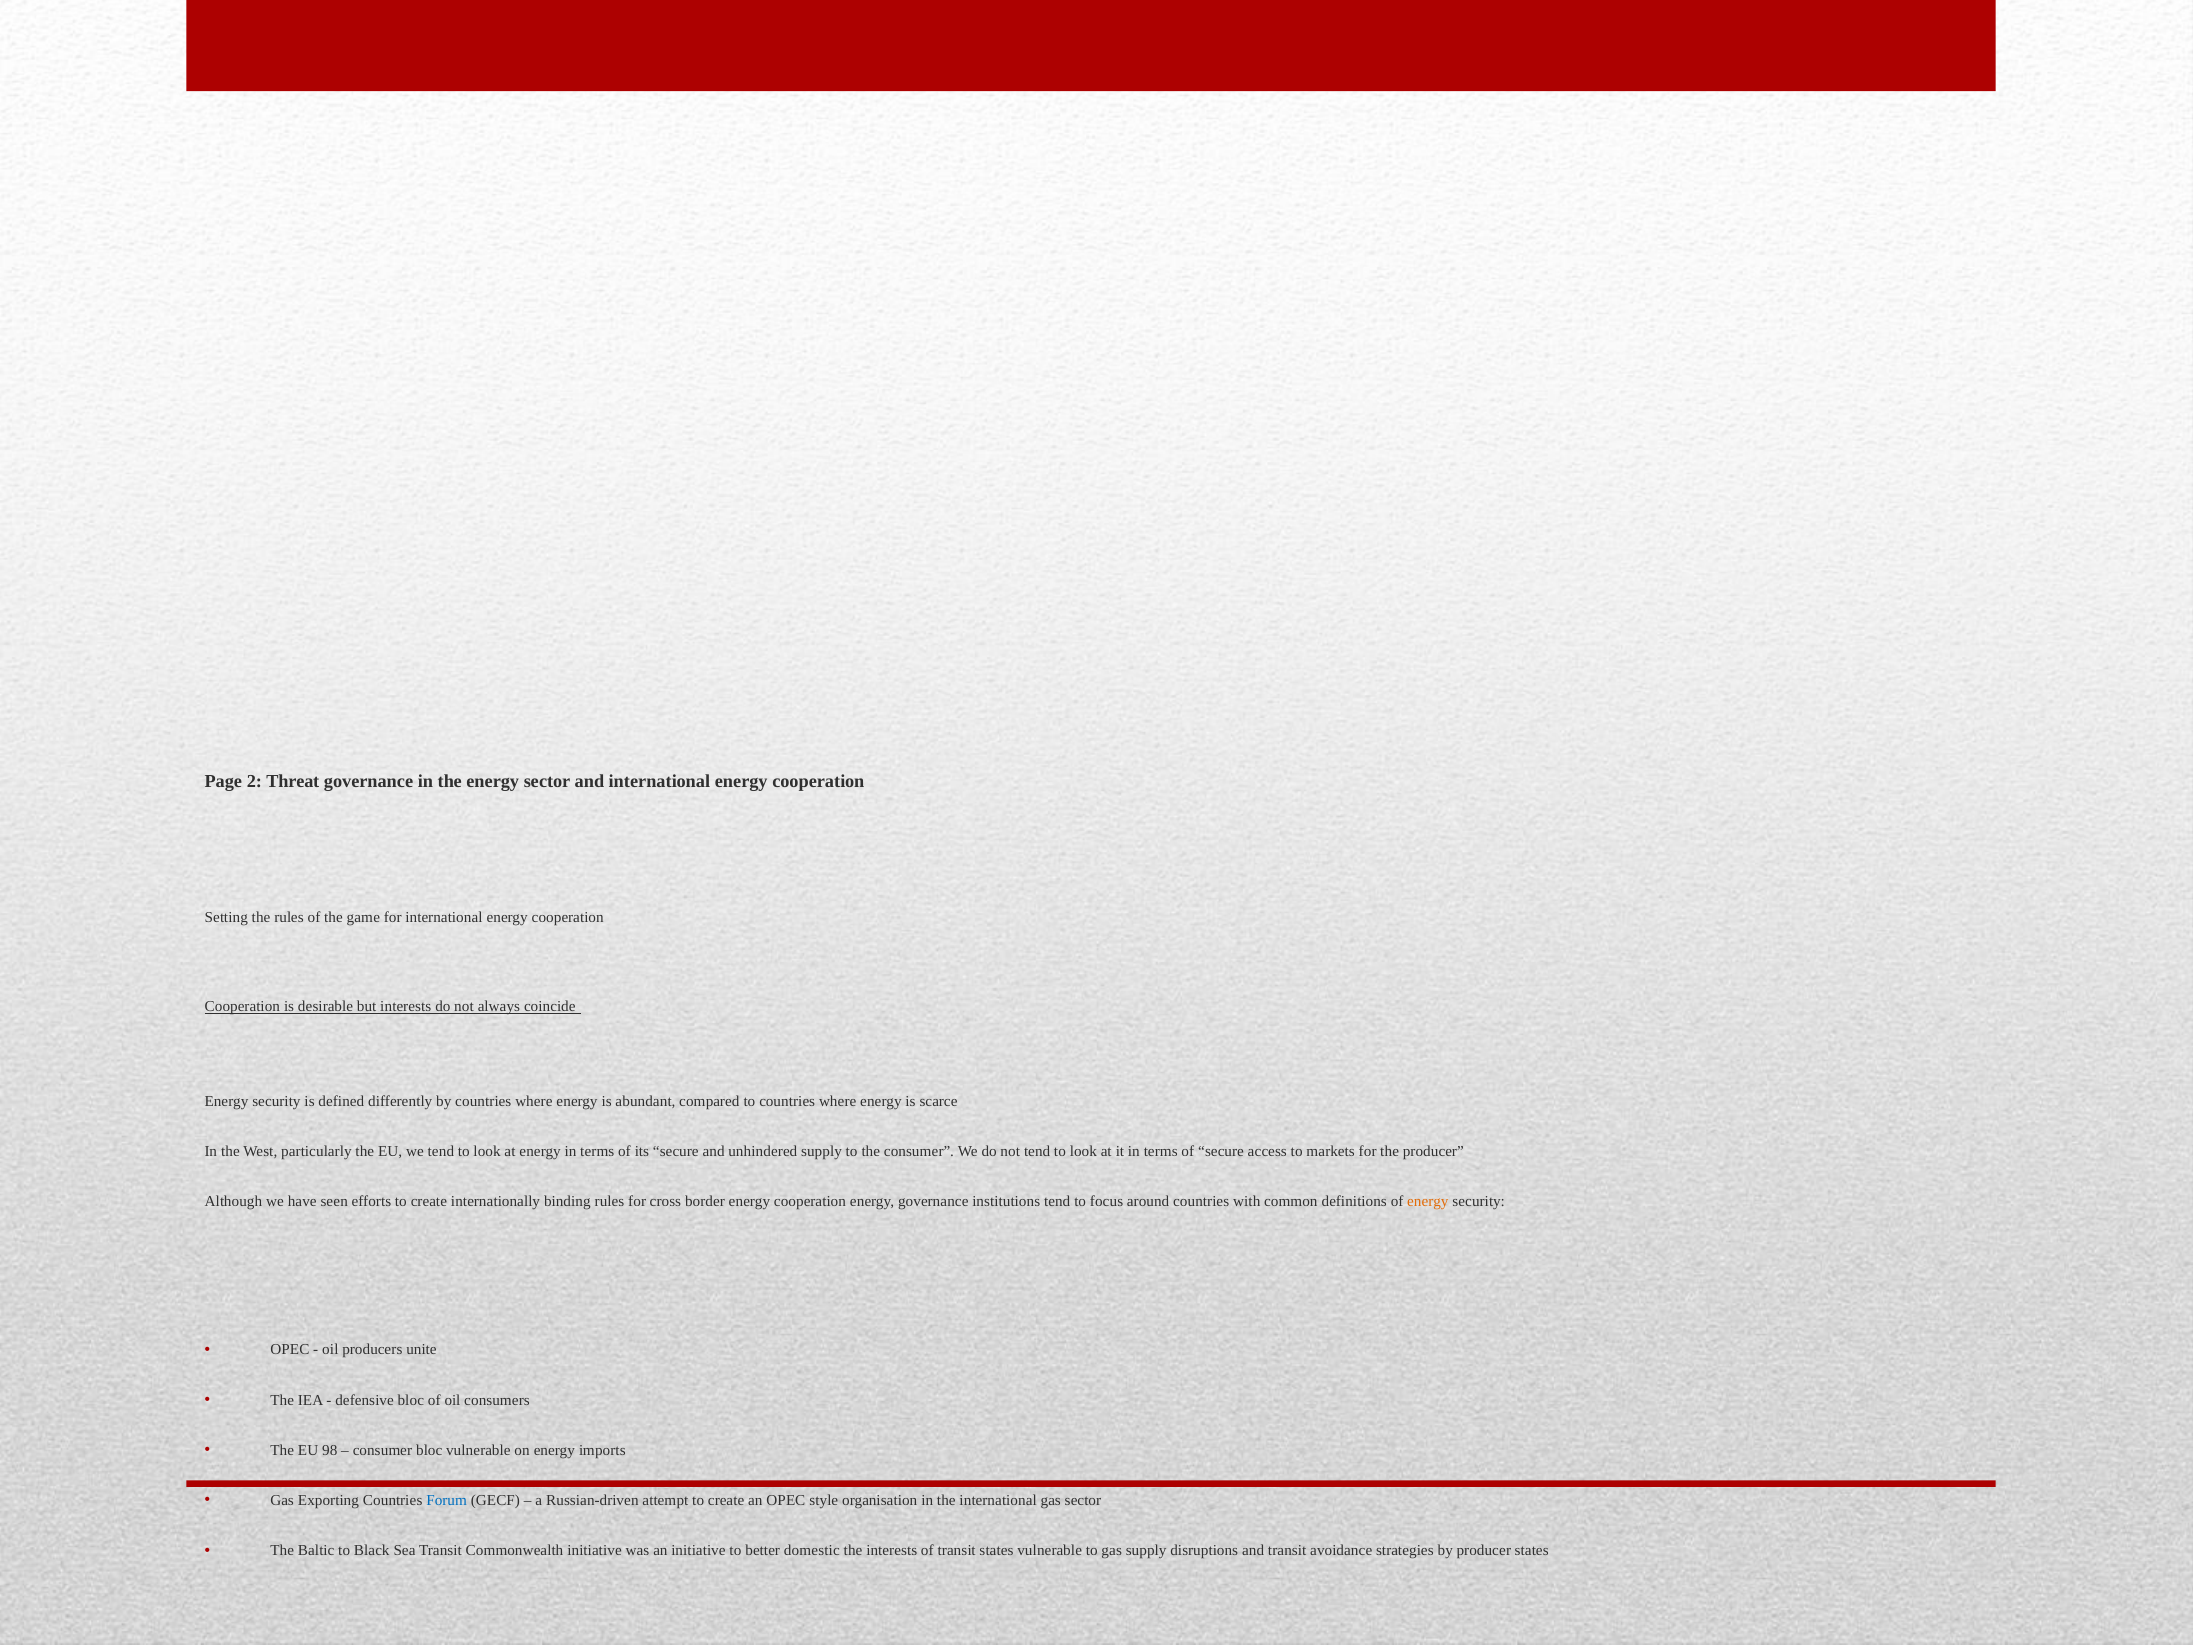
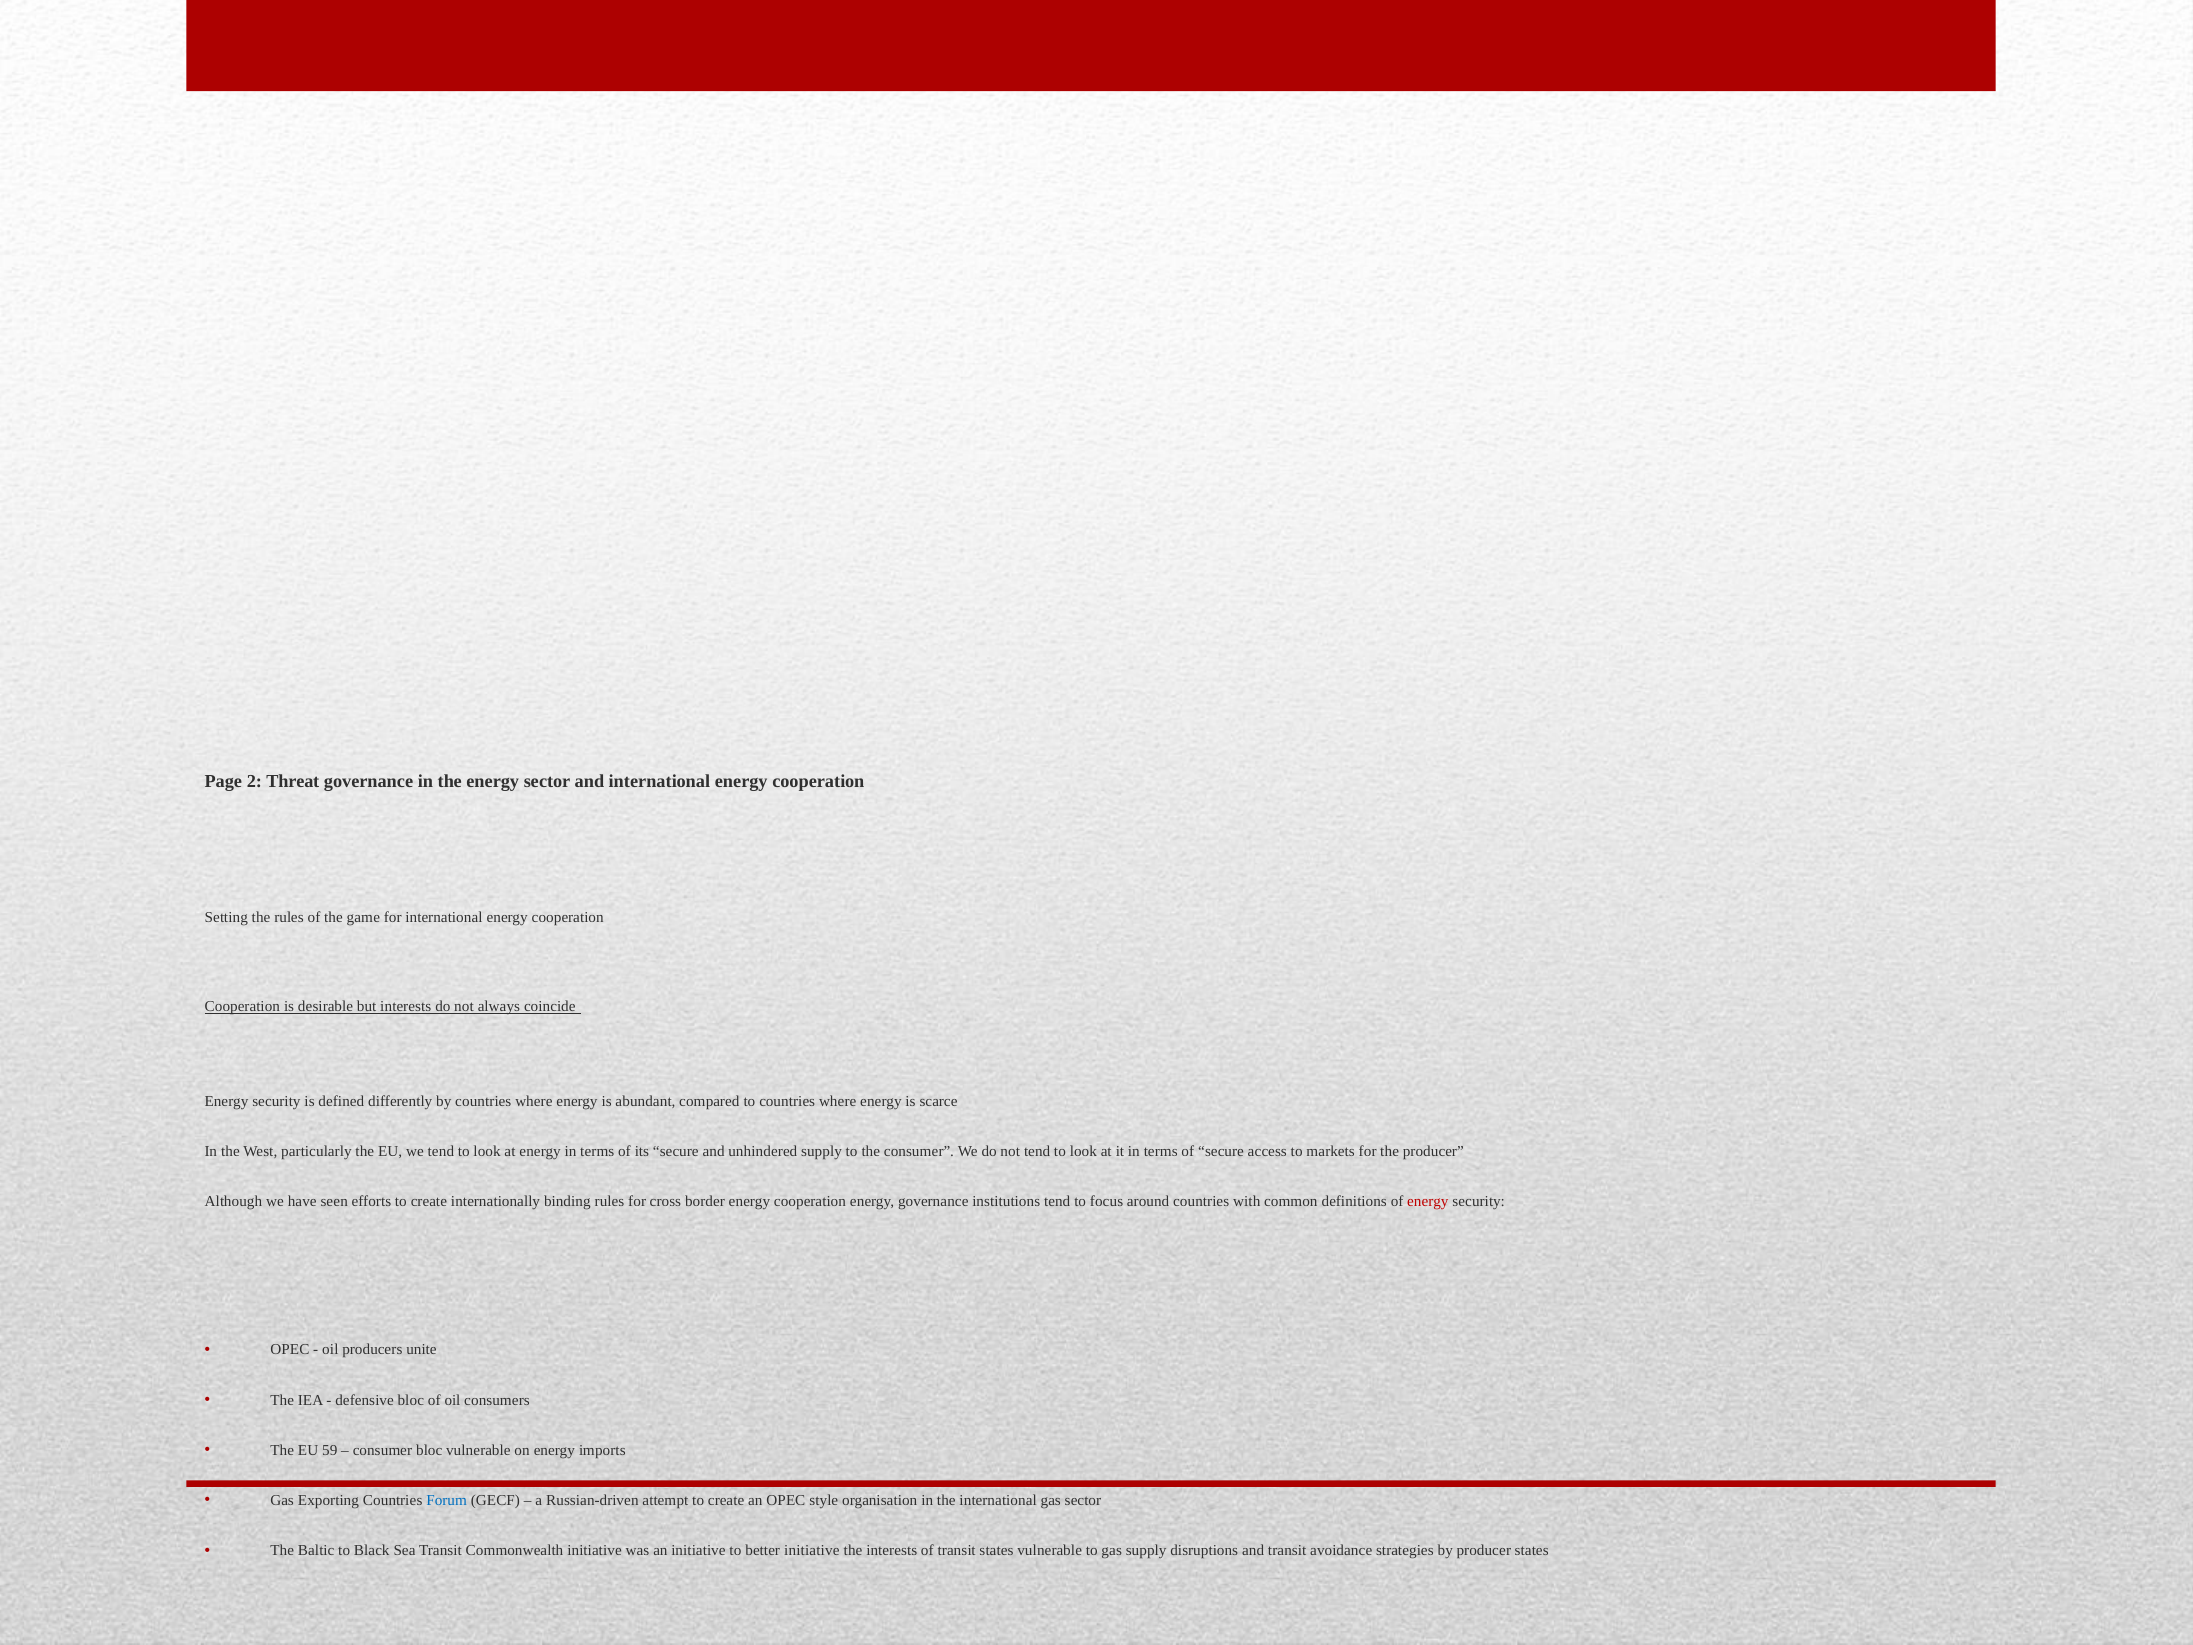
energy at (1428, 1202) colour: orange -> red
98: 98 -> 59
better domestic: domestic -> initiative
